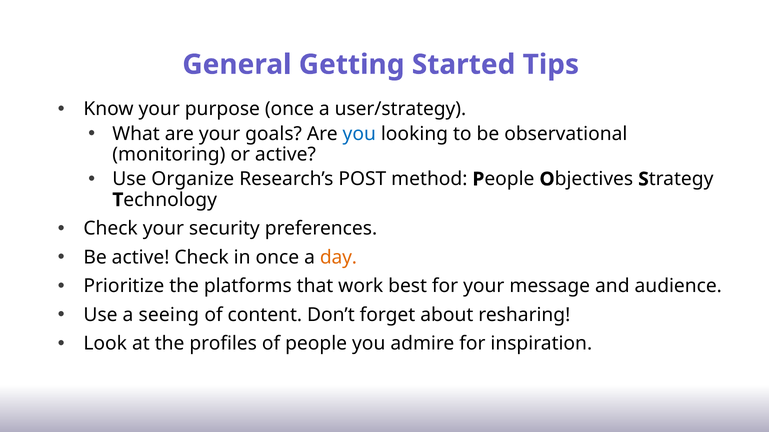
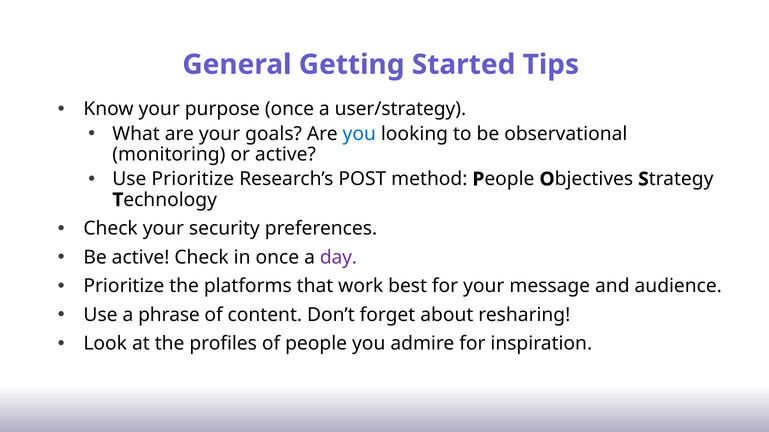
Use Organize: Organize -> Prioritize
day colour: orange -> purple
seeing: seeing -> phrase
